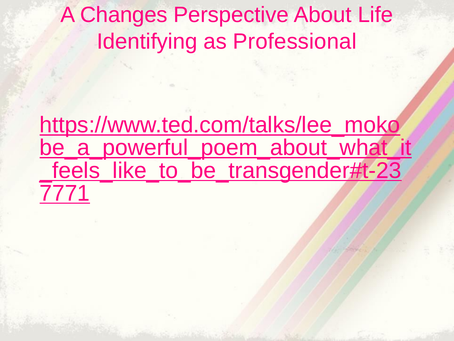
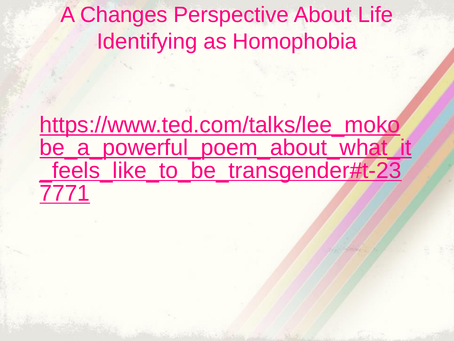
Professional: Professional -> Homophobia
